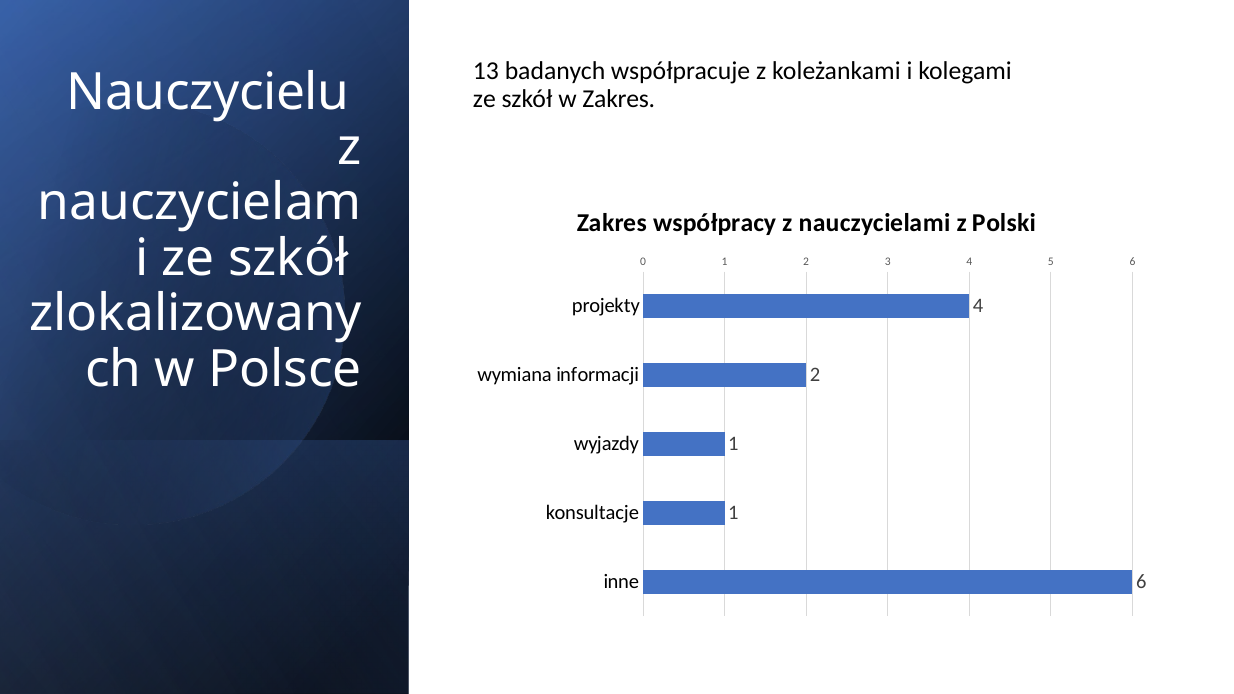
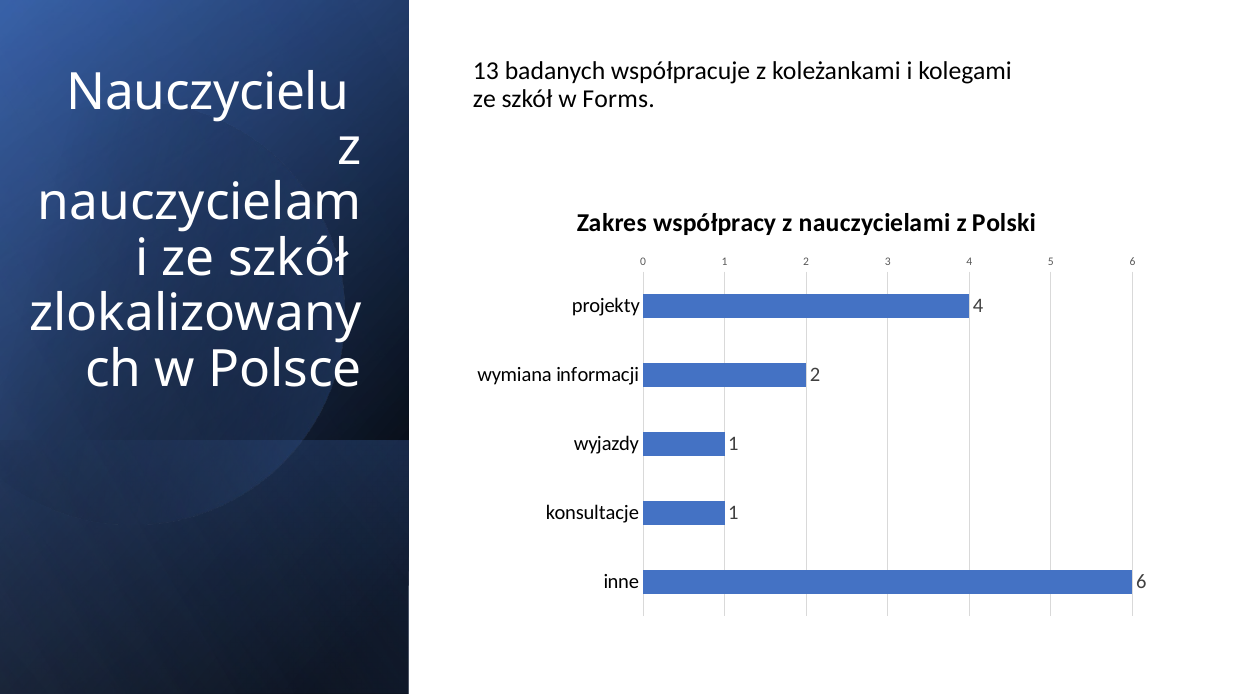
w Zakres: Zakres -> Forms
